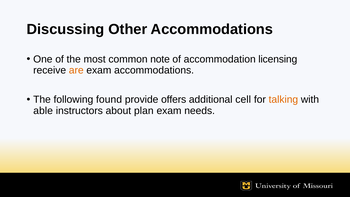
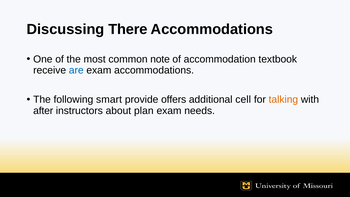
Other: Other -> There
licensing: licensing -> textbook
are colour: orange -> blue
found: found -> smart
able: able -> after
